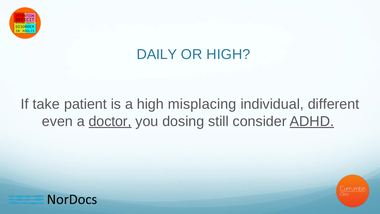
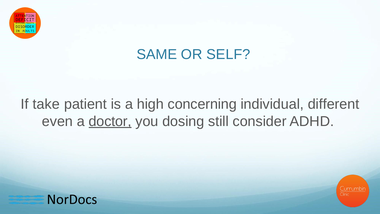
DAILY: DAILY -> SAME
OR HIGH: HIGH -> SELF
misplacing: misplacing -> concerning
ADHD underline: present -> none
